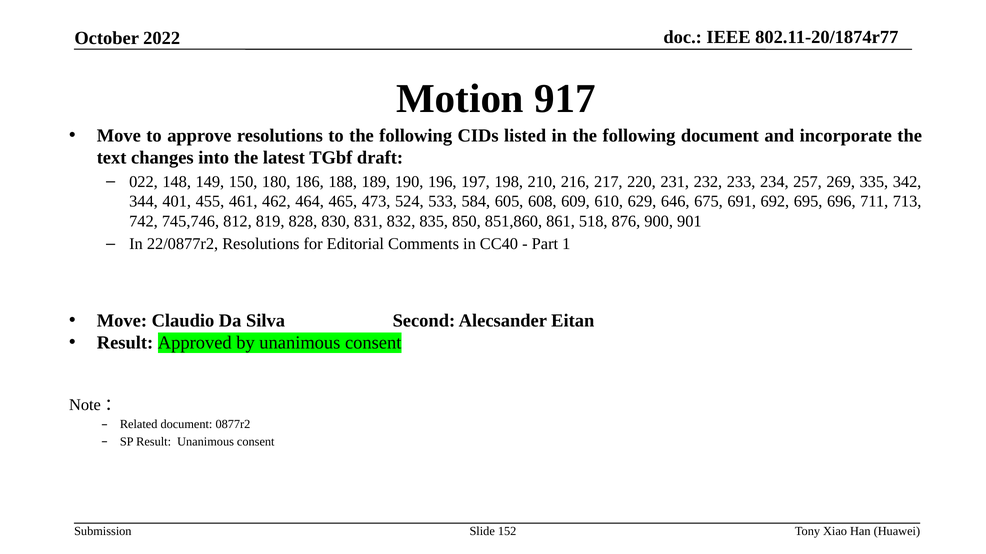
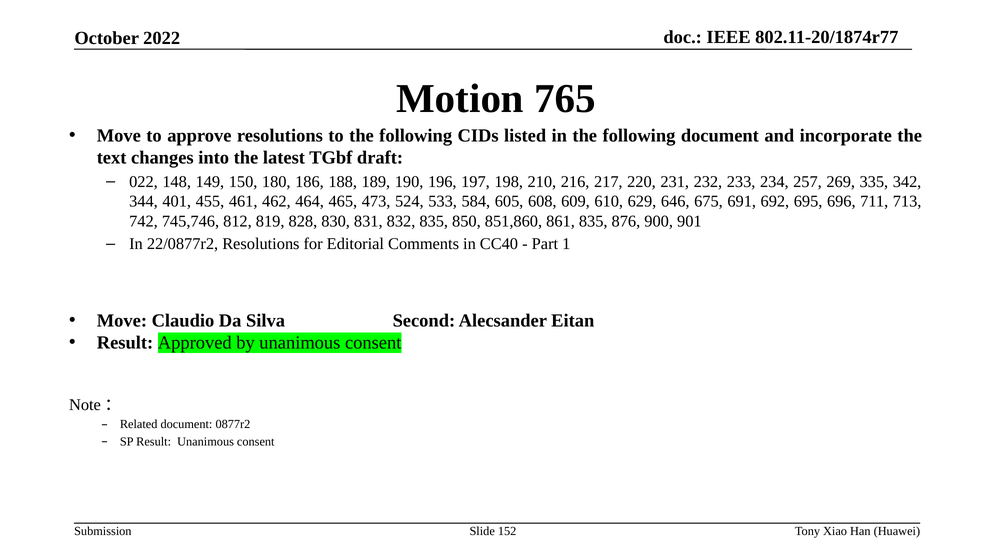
917: 917 -> 765
861 518: 518 -> 835
